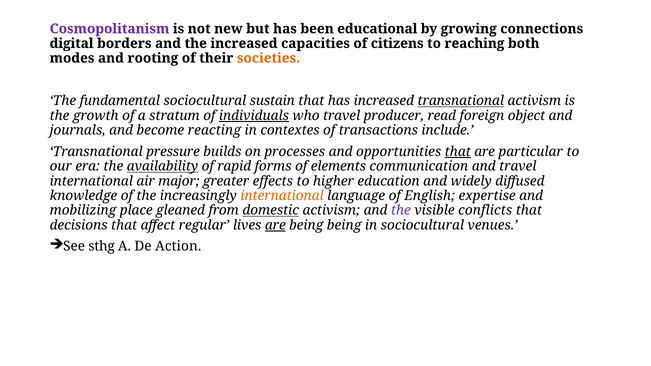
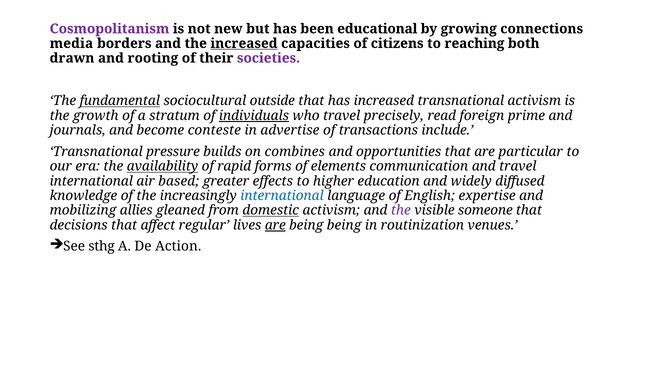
digital: digital -> media
increased at (244, 43) underline: none -> present
modes: modes -> drawn
societies colour: orange -> purple
fundamental underline: none -> present
sustain: sustain -> outside
transnational at (461, 101) underline: present -> none
producer: producer -> precisely
object: object -> prime
reacting: reacting -> conteste
contextes: contextes -> advertise
processes: processes -> combines
that at (458, 152) underline: present -> none
major: major -> based
international at (282, 196) colour: orange -> blue
place: place -> allies
conflicts: conflicts -> someone
in sociocultural: sociocultural -> routinization
